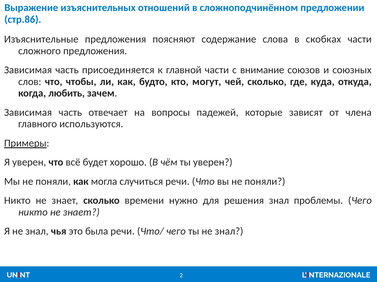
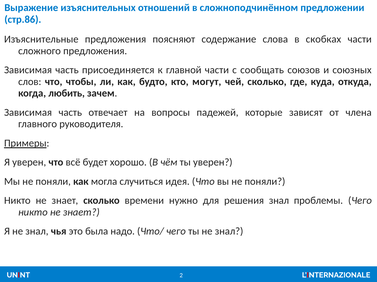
внимание: внимание -> сообщать
используются: используются -> руководителя
случиться речи: речи -> идея
была речи: речи -> надо
